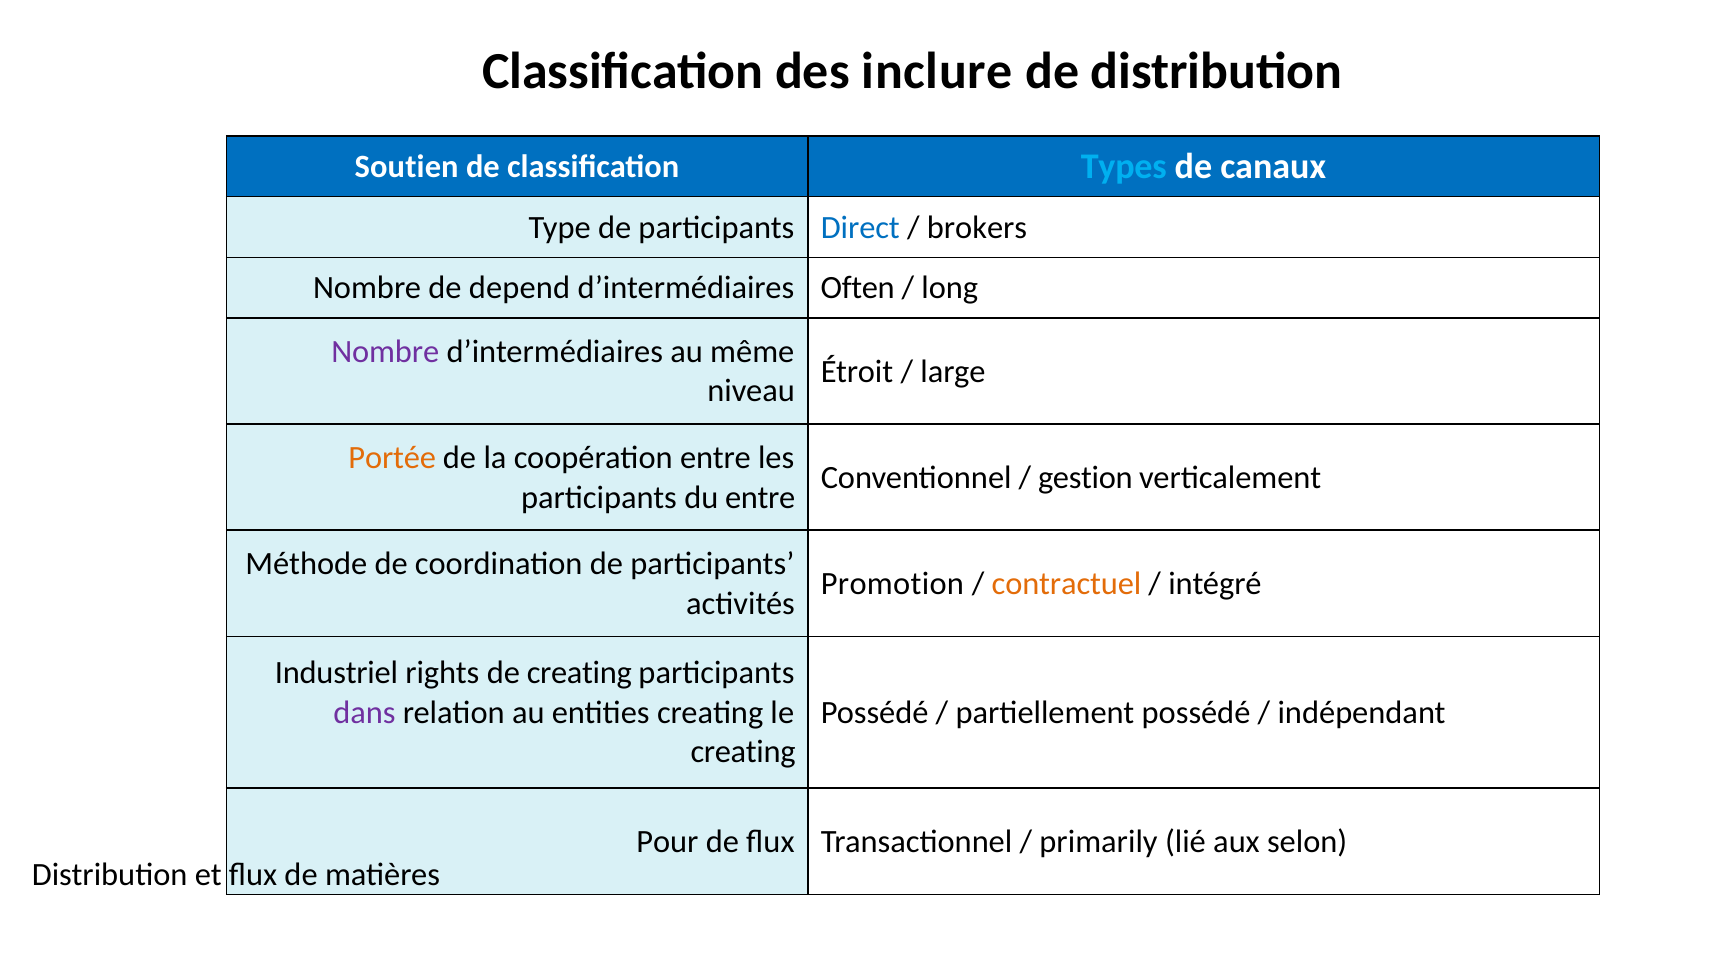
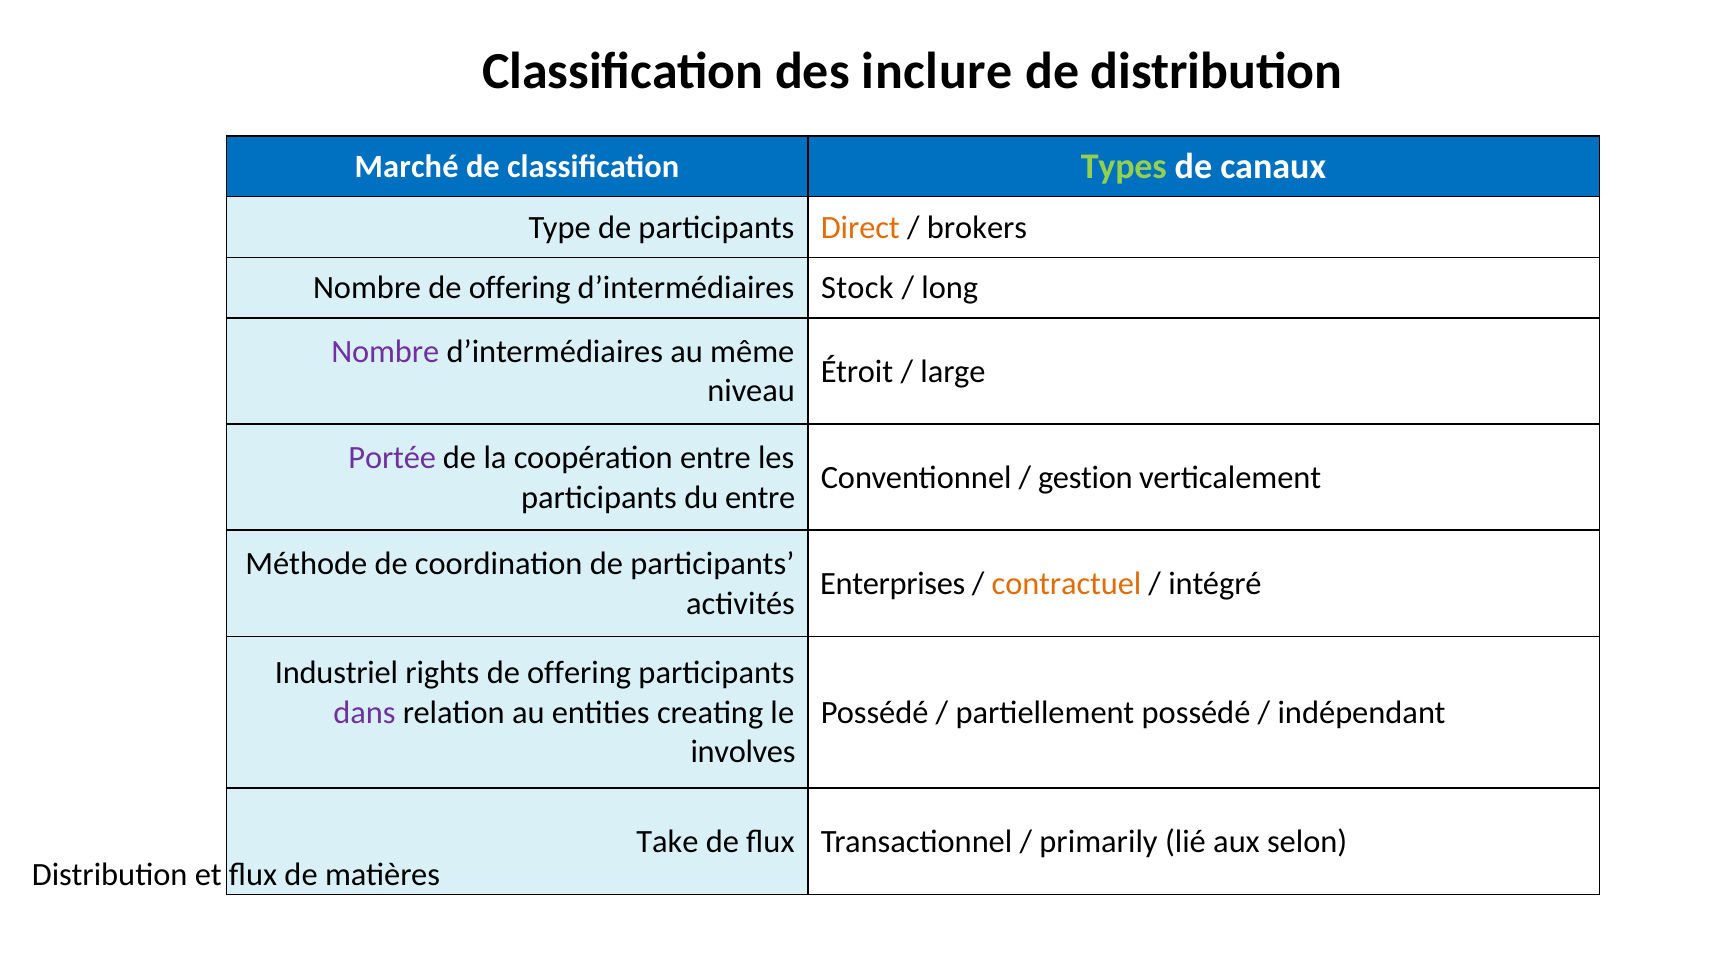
Soutien: Soutien -> Marché
Types colour: light blue -> light green
Direct colour: blue -> orange
Nombre de depend: depend -> offering
Often: Often -> Stock
Portée colour: orange -> purple
Promotion: Promotion -> Enterprises
rights de creating: creating -> offering
creating at (743, 752): creating -> involves
Pour: Pour -> Take
